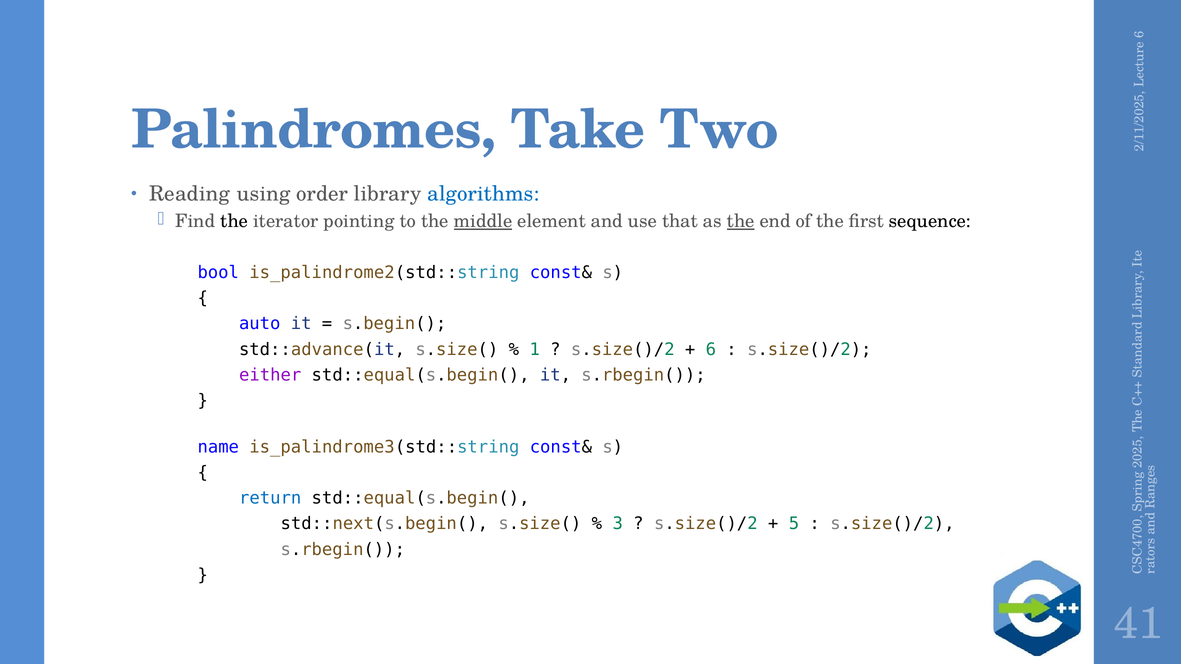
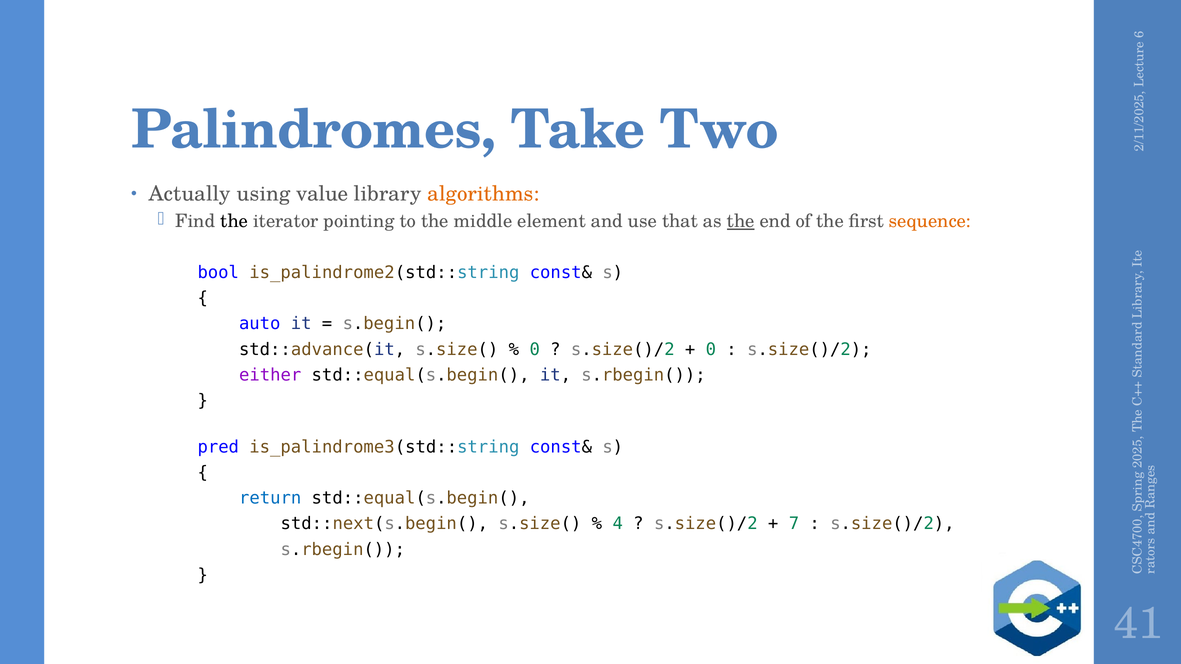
Reading: Reading -> Actually
order: order -> value
algorithms colour: blue -> orange
middle underline: present -> none
sequence colour: black -> orange
1 at (535, 349): 1 -> 0
6 at (711, 349): 6 -> 0
name: name -> pred
3 at (618, 524): 3 -> 4
5 at (794, 524): 5 -> 7
